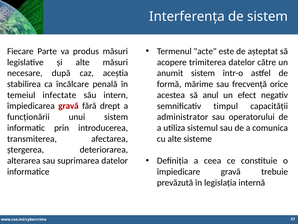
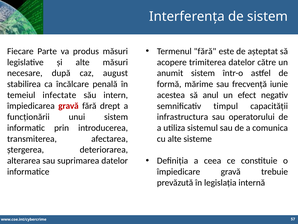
Termenul acte: acte -> fără
aceștia: aceștia -> august
orice: orice -> iunie
administrator: administrator -> infrastructura
